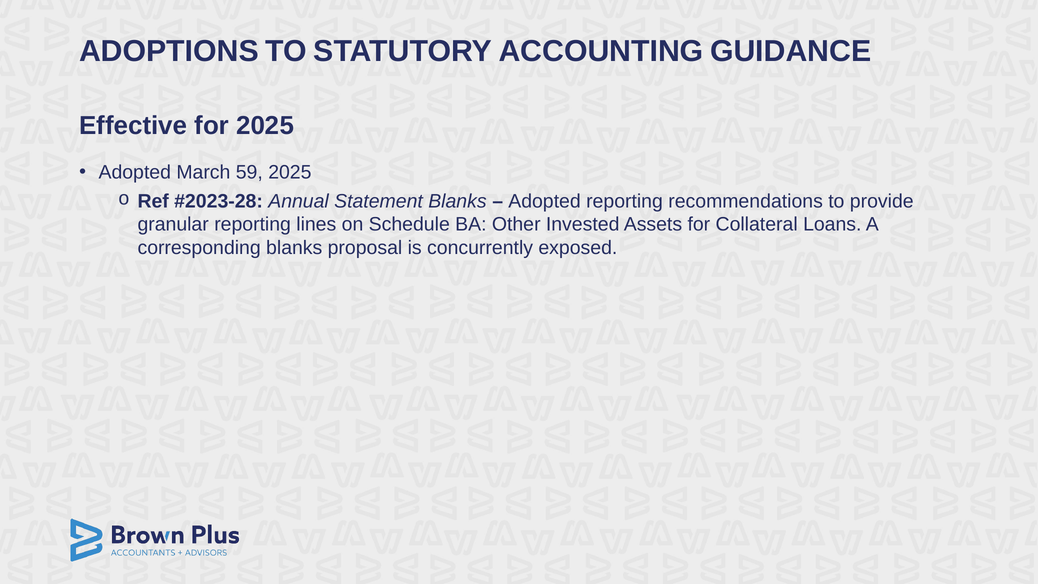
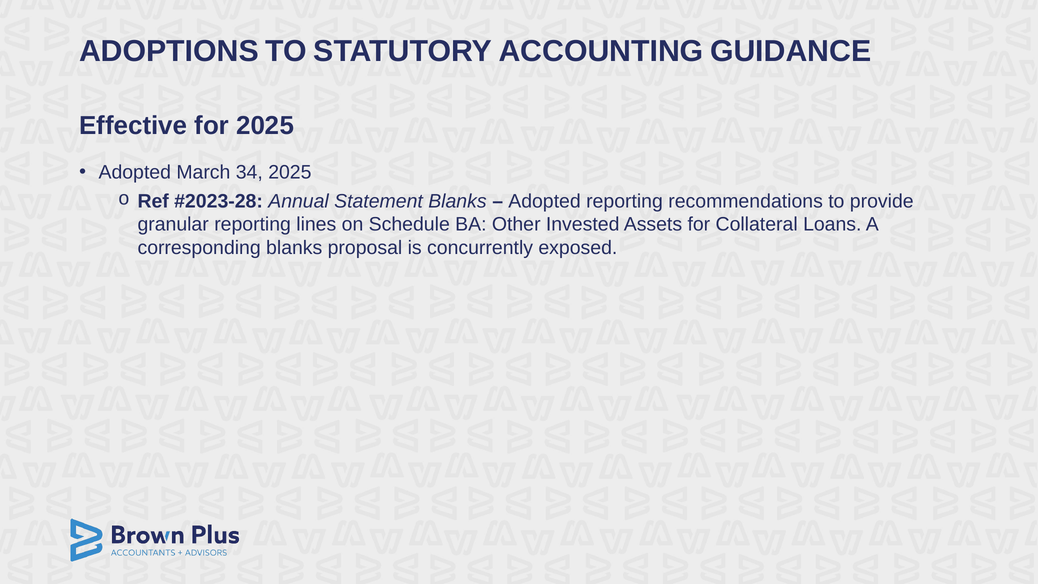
59: 59 -> 34
